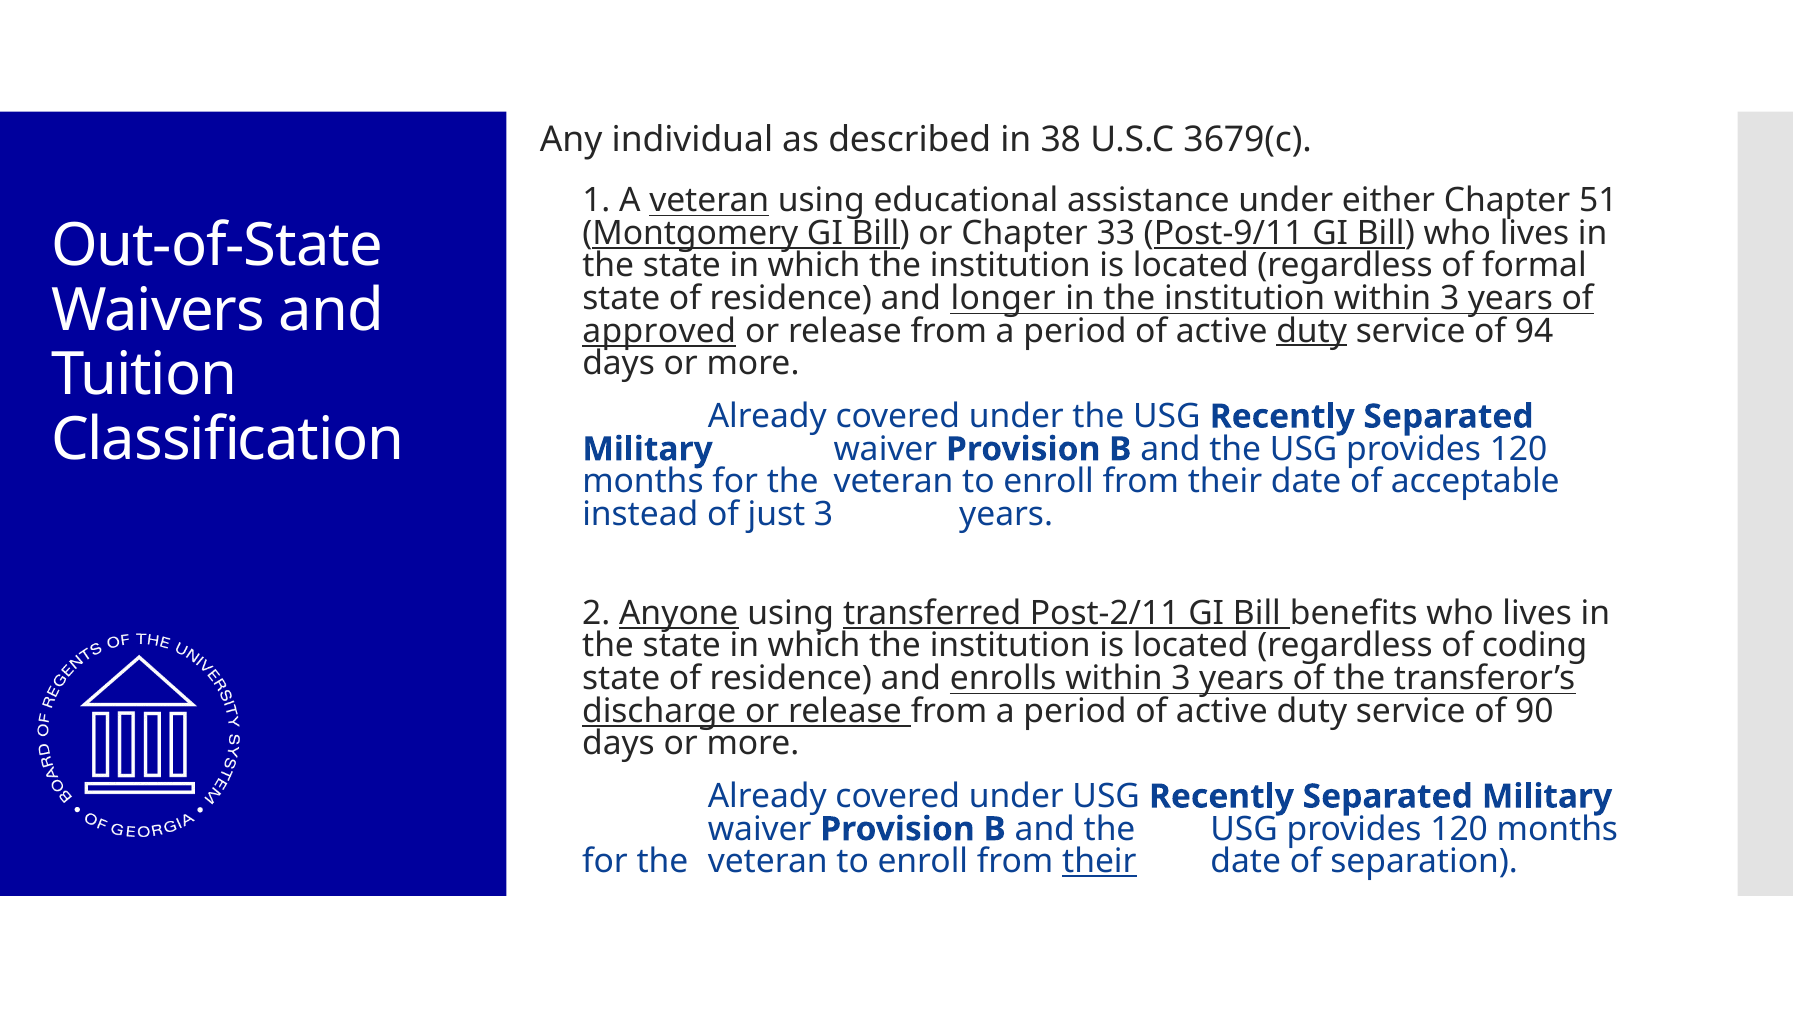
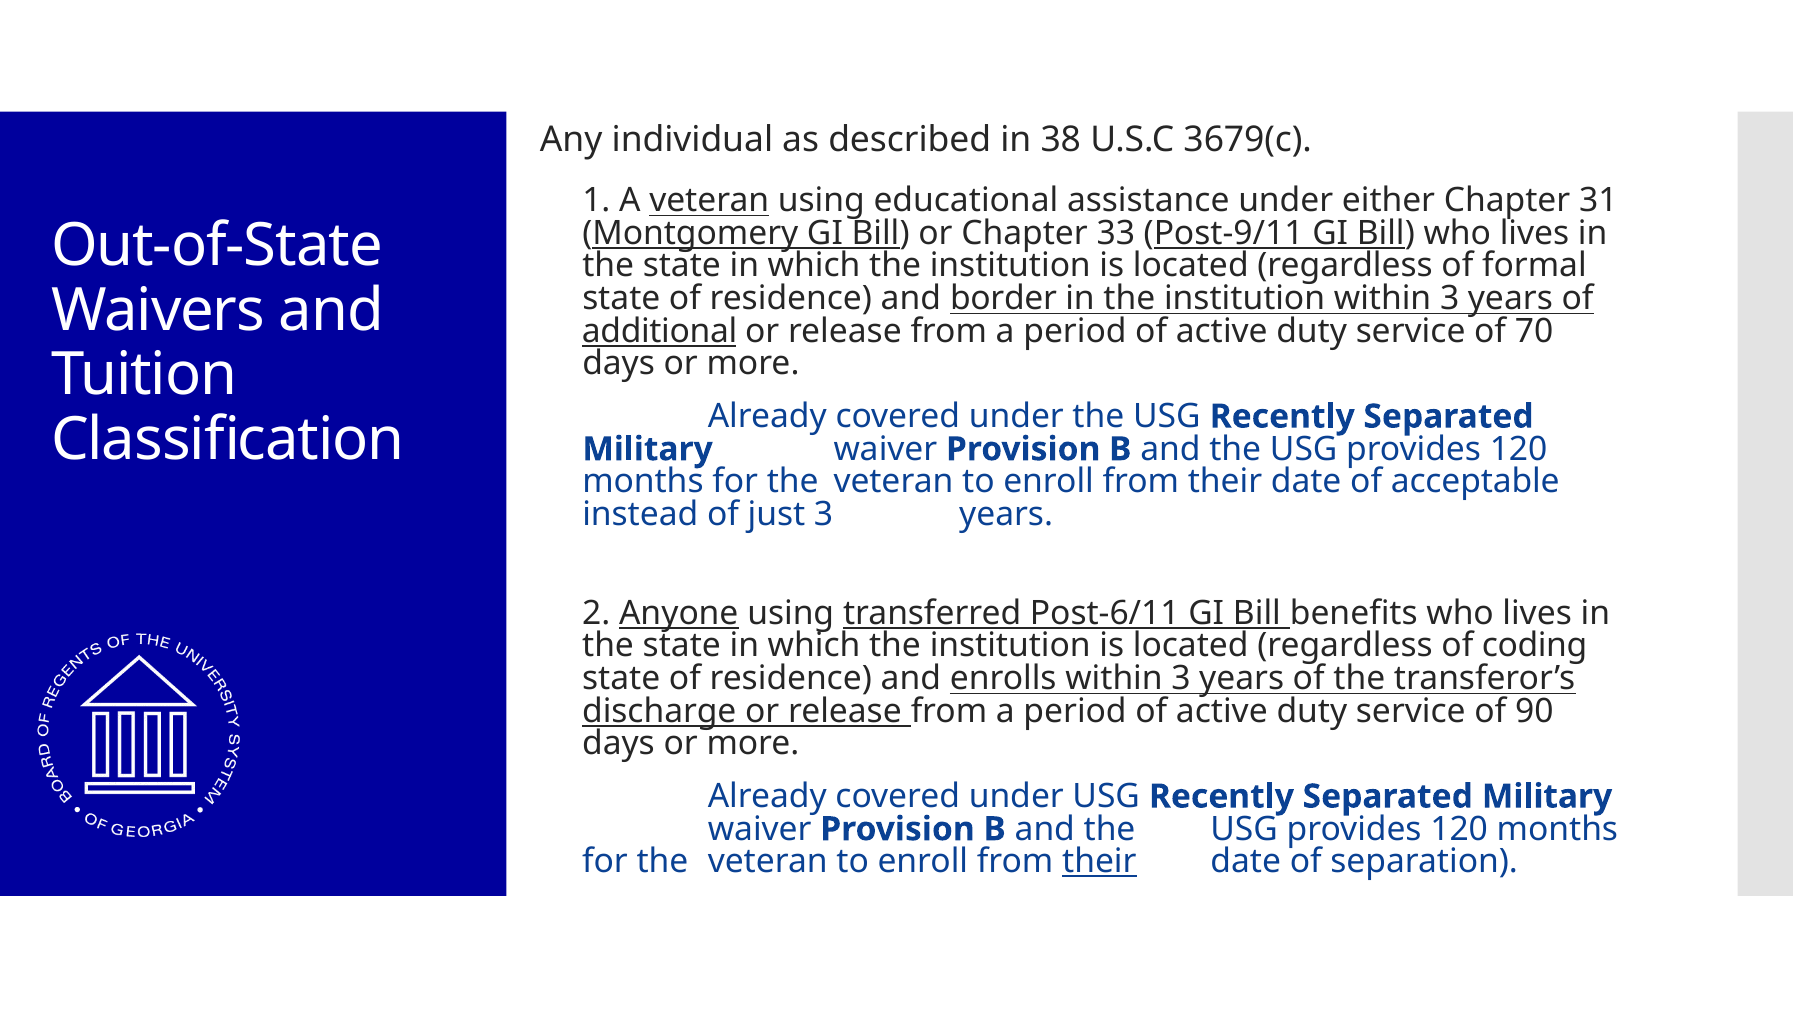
51: 51 -> 31
longer: longer -> border
approved: approved -> additional
duty at (1312, 331) underline: present -> none
94: 94 -> 70
Post-2/11: Post-2/11 -> Post-6/11
